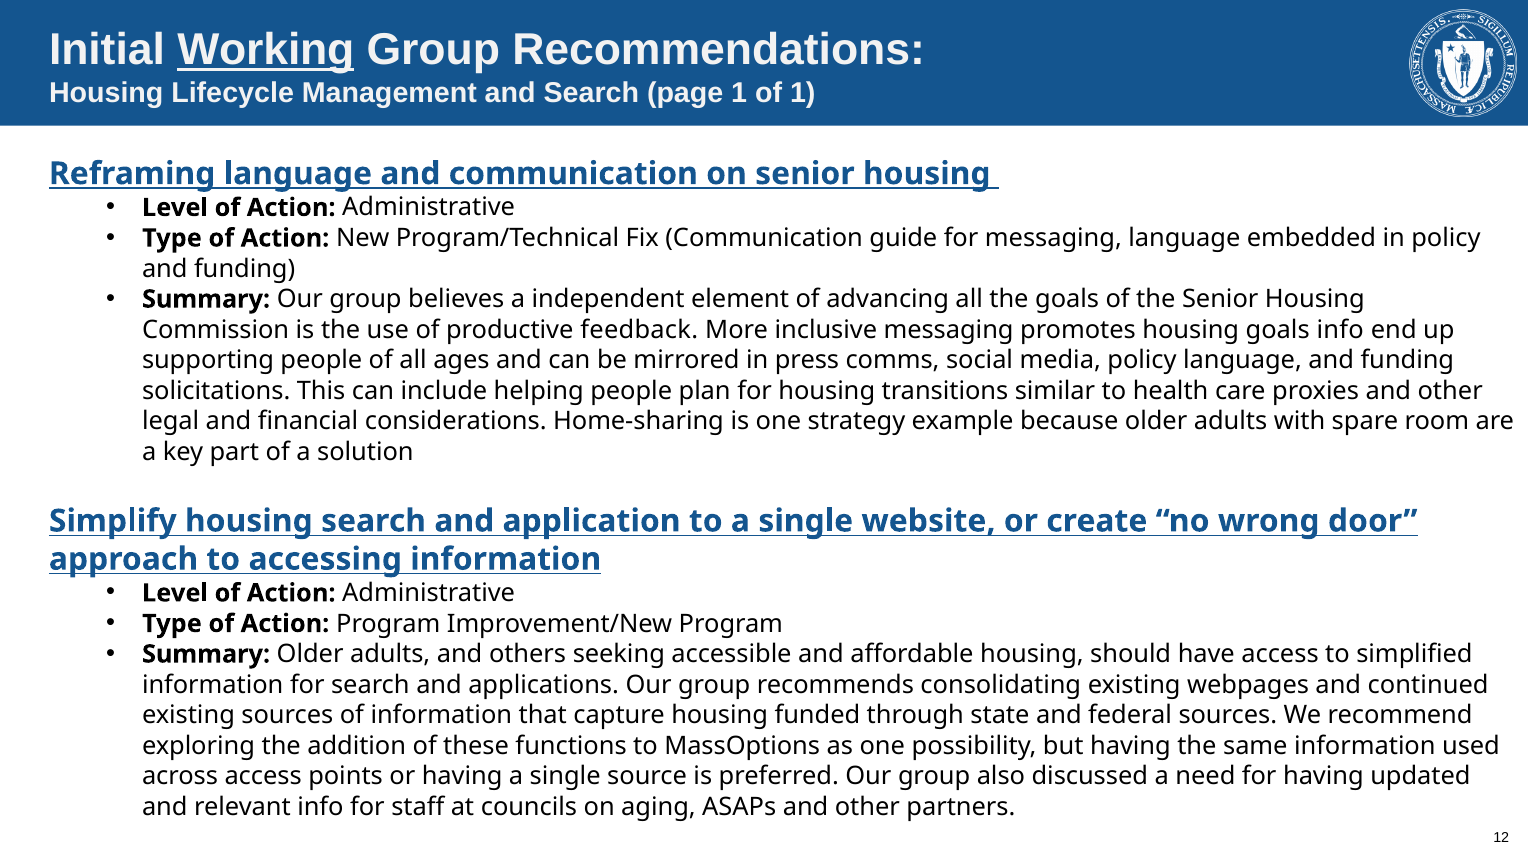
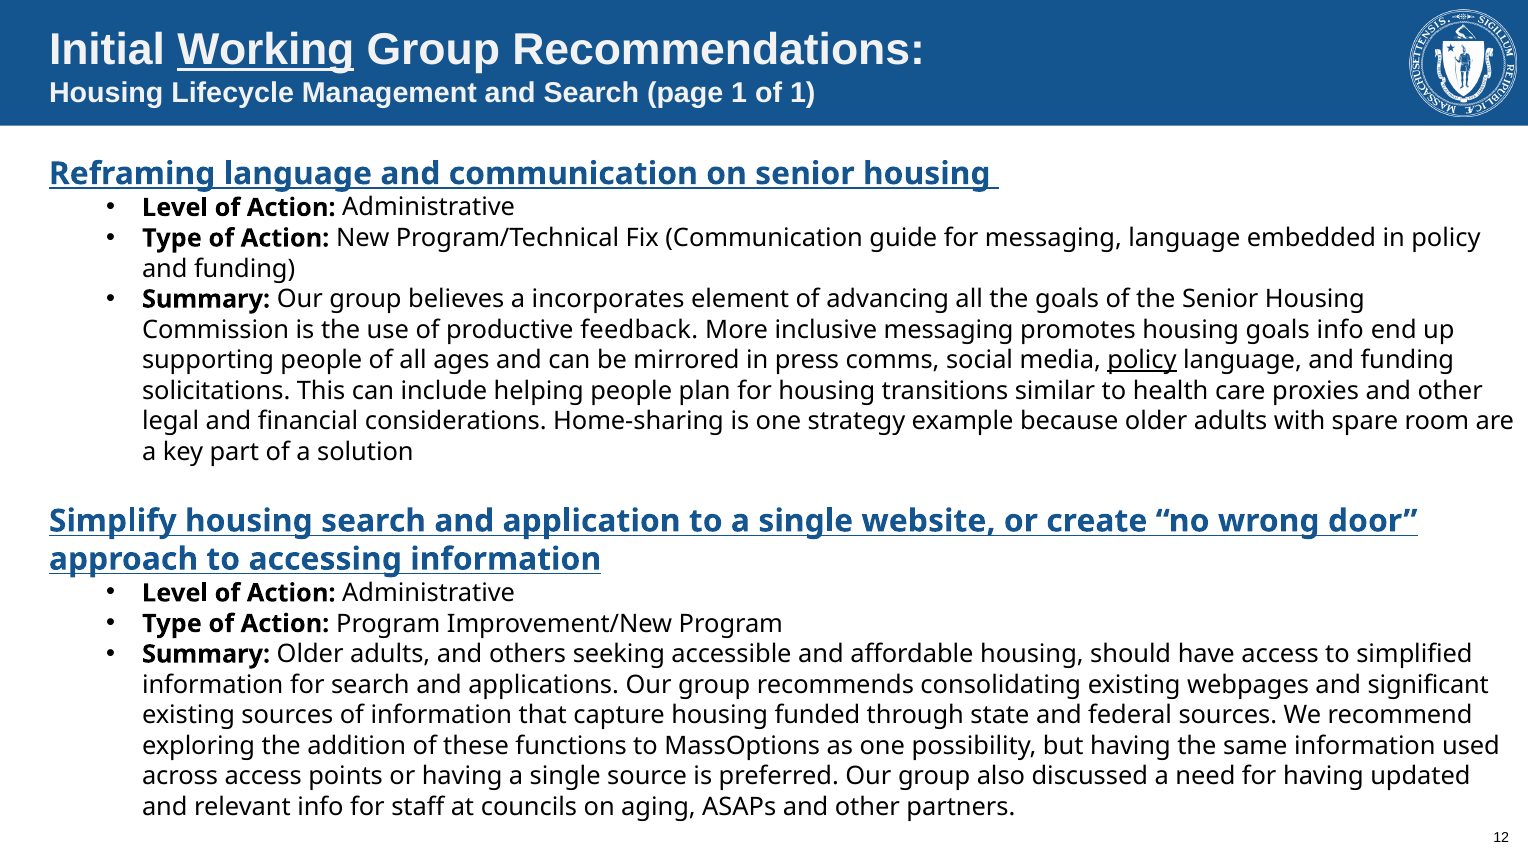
independent: independent -> incorporates
policy at (1142, 360) underline: none -> present
continued: continued -> significant
